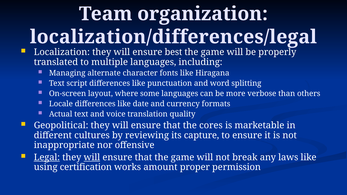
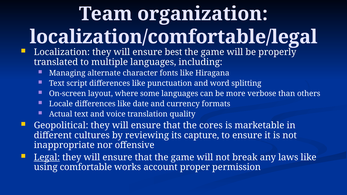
localization/differences/legal: localization/differences/legal -> localization/comfortable/legal
will at (92, 157) underline: present -> none
certification: certification -> comfortable
amount: amount -> account
